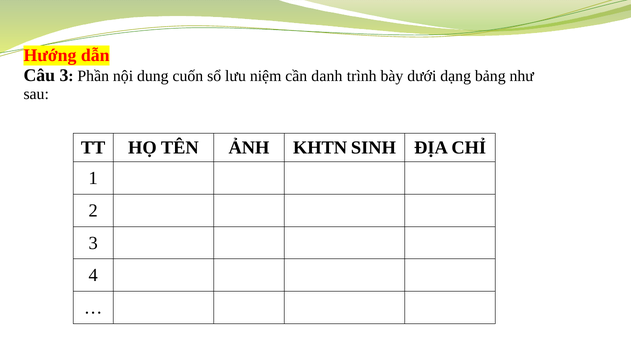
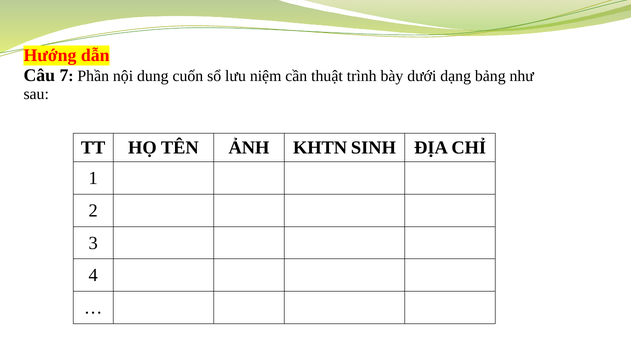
Câu 3: 3 -> 7
danh: danh -> thuật
